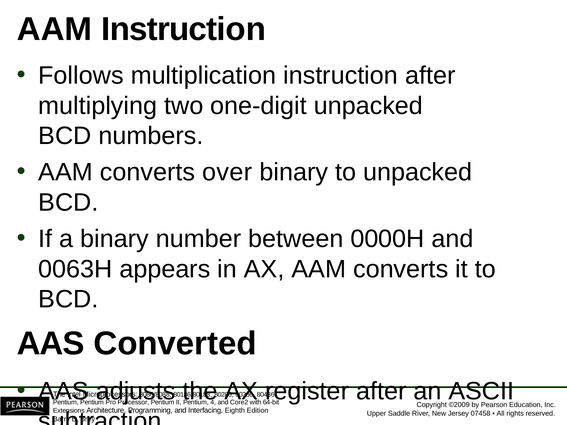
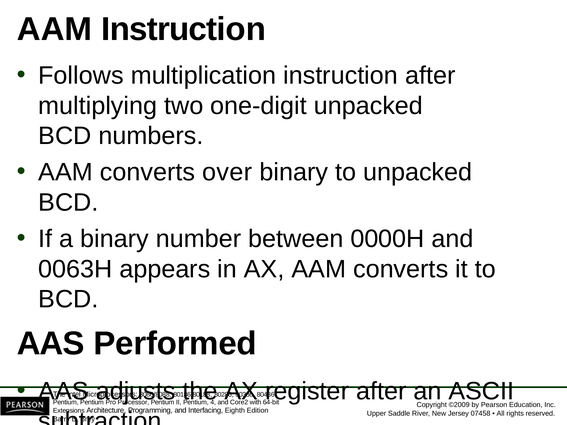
Converted: Converted -> Performed
